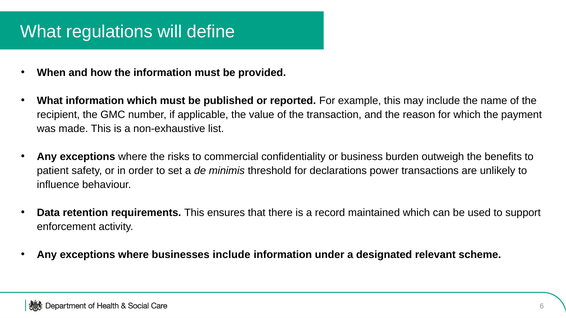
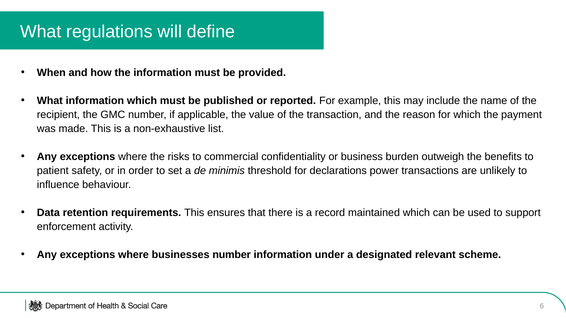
businesses include: include -> number
